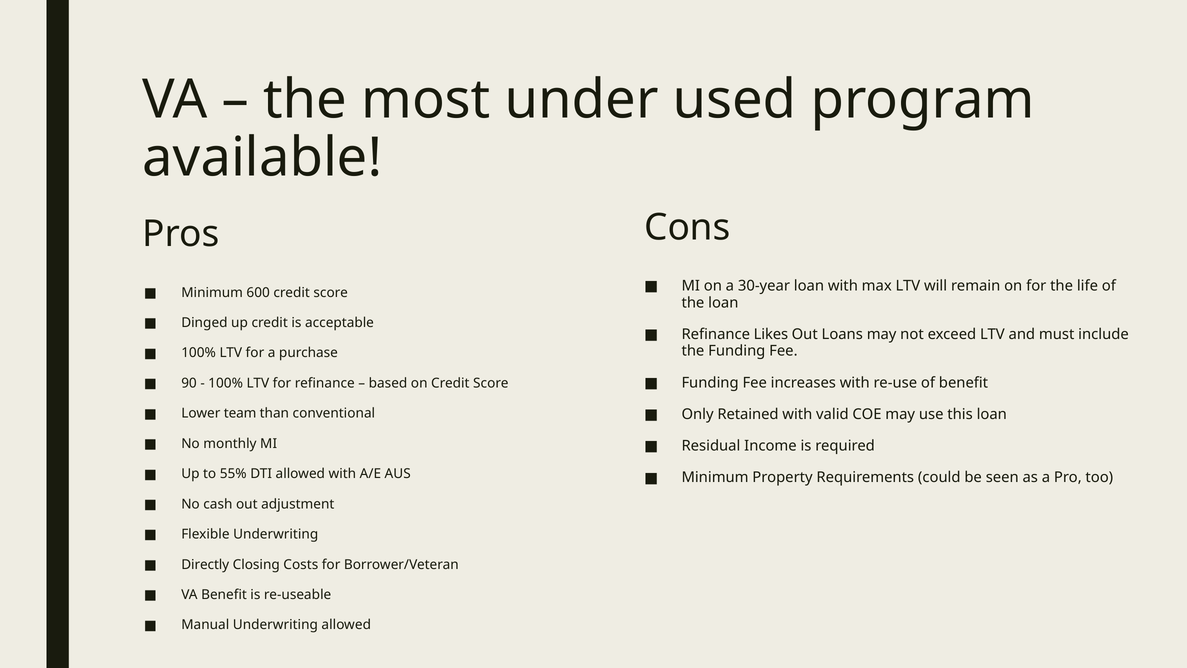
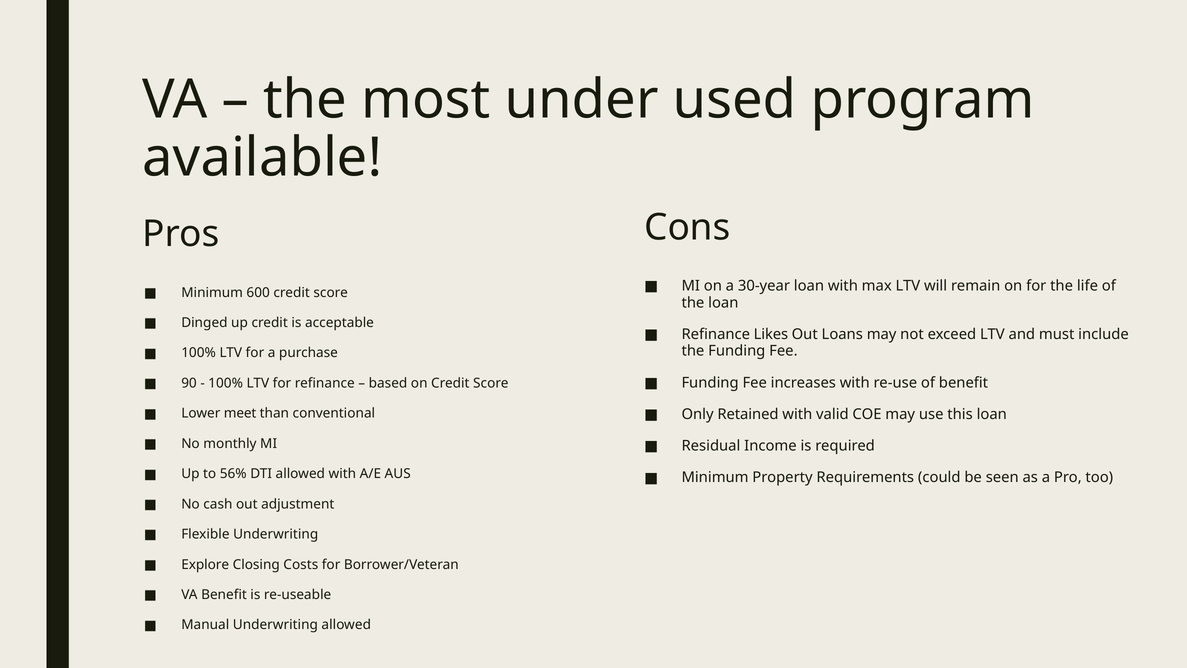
team: team -> meet
55%: 55% -> 56%
Directly: Directly -> Explore
